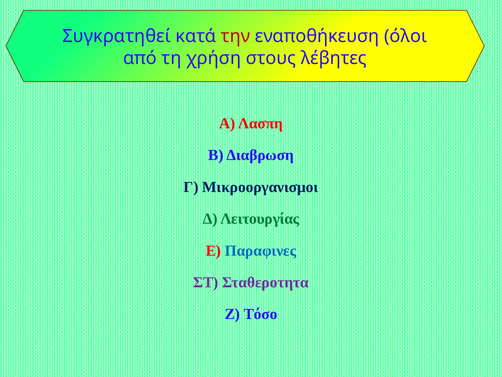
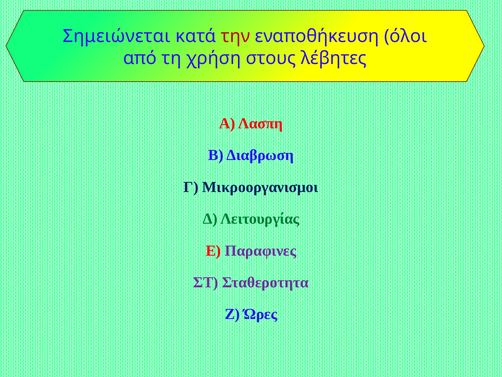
Συγκρατηθεί: Συγκρατηθεί -> Σημειώνεται
Παραφινες colour: blue -> purple
Τόσο: Τόσο -> Ώρες
